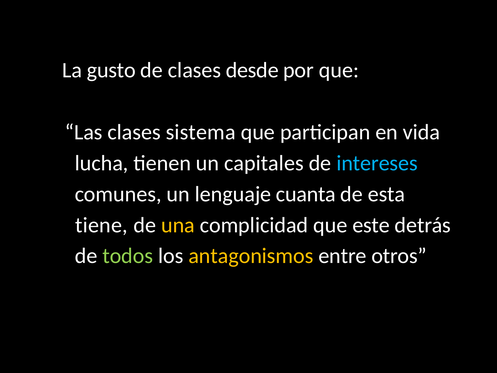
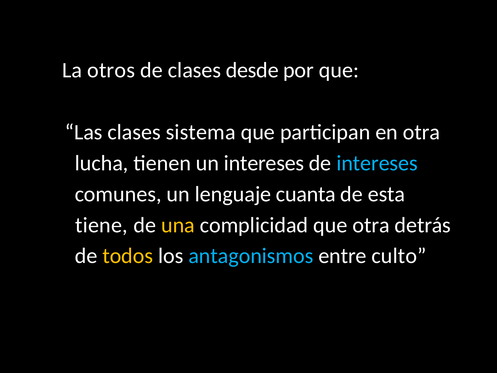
gusto: gusto -> otros
en vida: vida -> otra
un capitales: capitales -> intereses
que este: este -> otra
todos colour: light green -> yellow
antagonismos colour: yellow -> light blue
otros: otros -> culto
